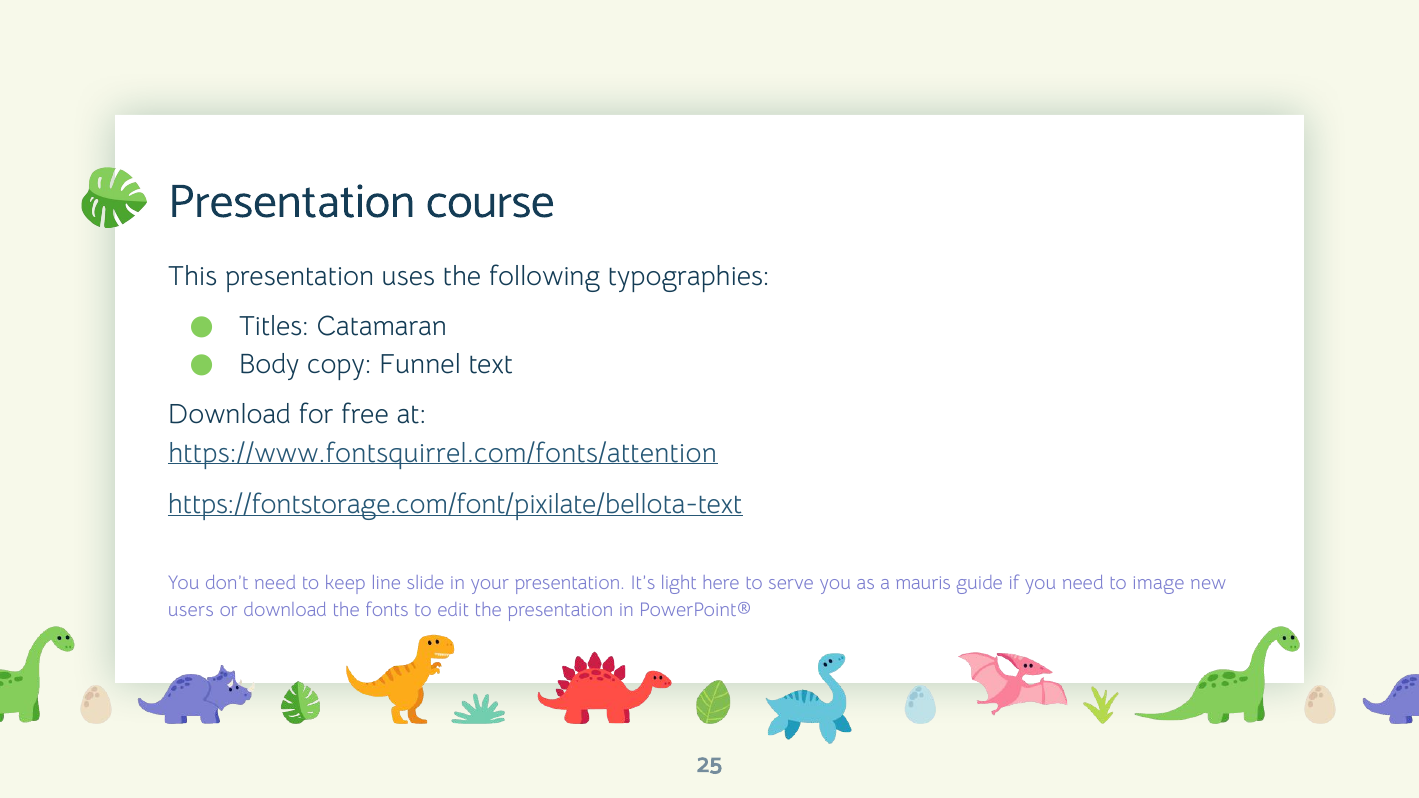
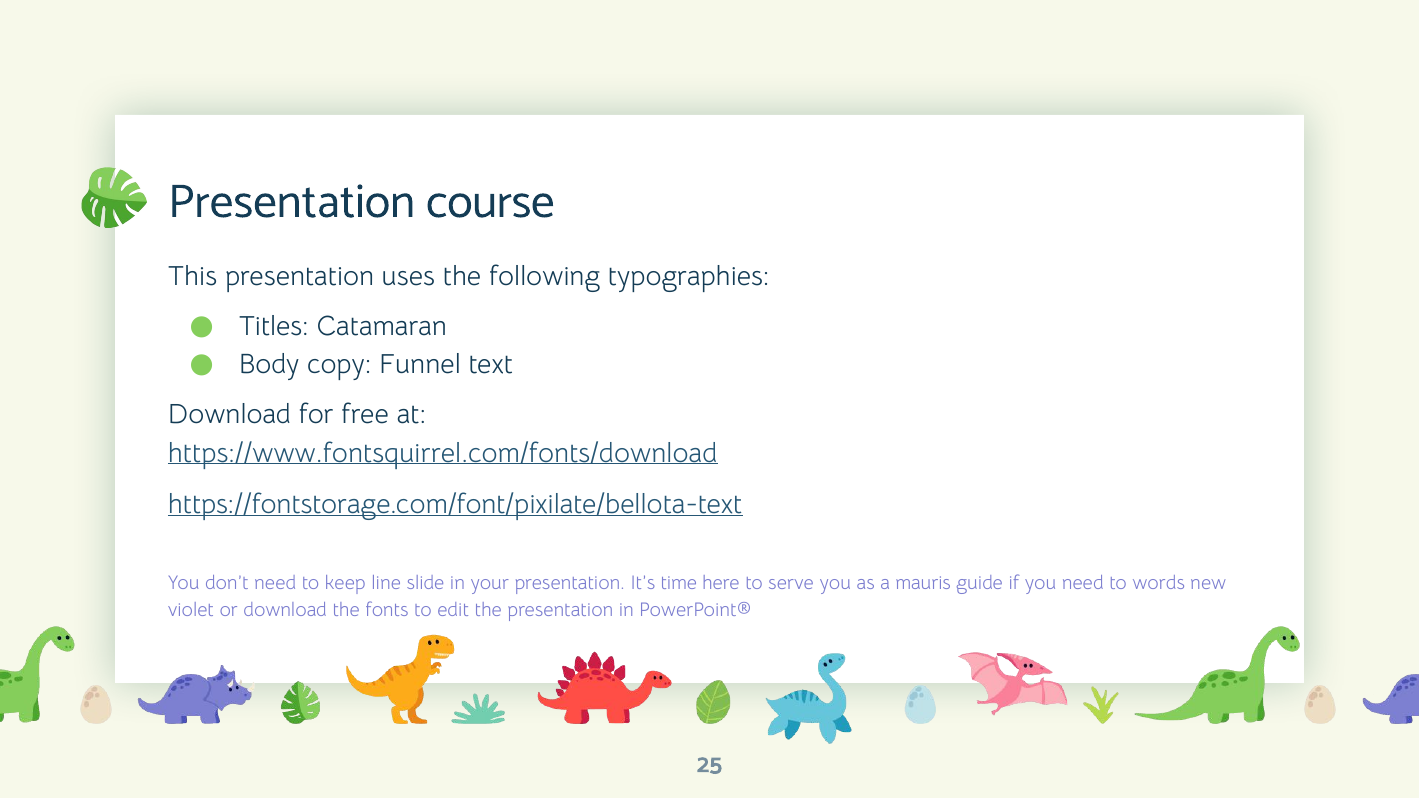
https://www.fontsquirrel.com/fonts/attention: https://www.fontsquirrel.com/fonts/attention -> https://www.fontsquirrel.com/fonts/download
light: light -> time
image: image -> words
users: users -> violet
